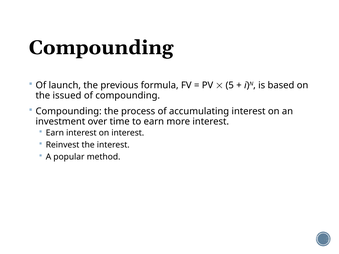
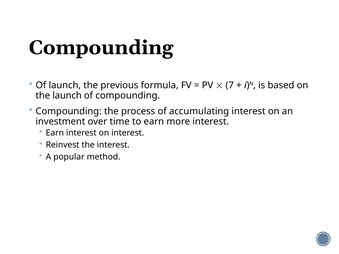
5: 5 -> 7
the issued: issued -> launch
